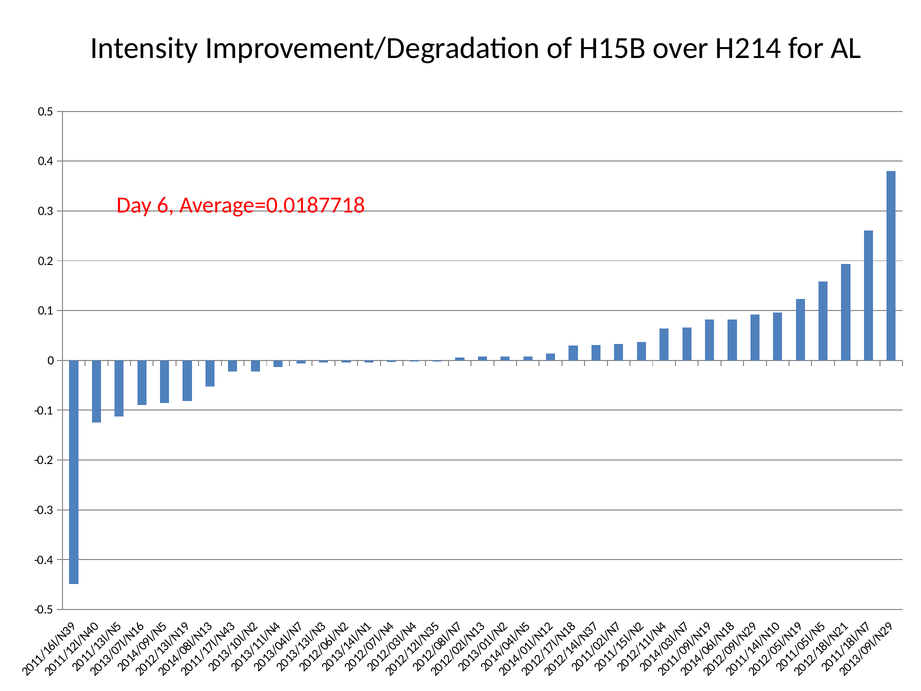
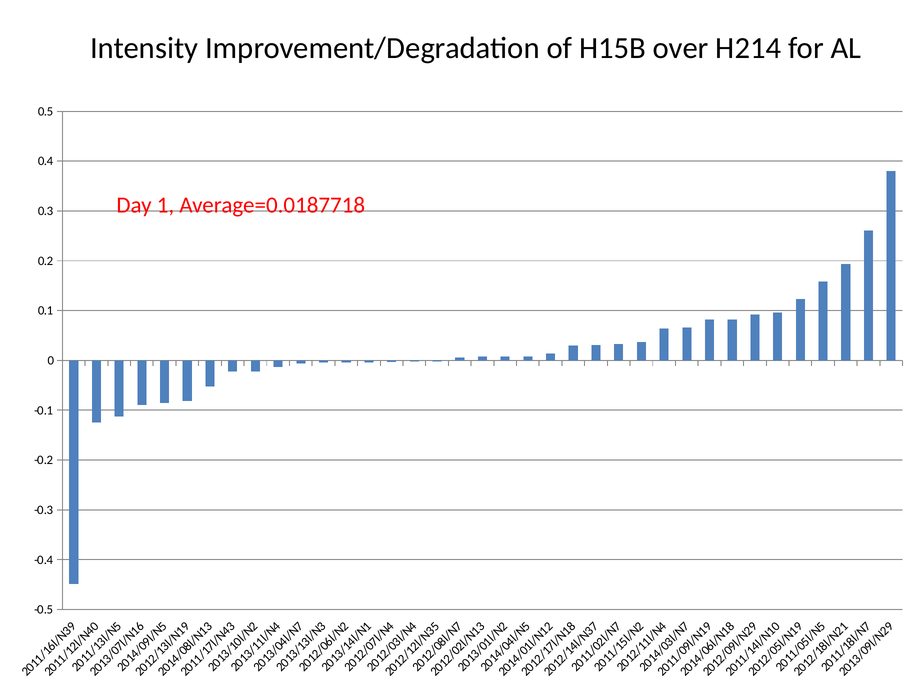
Day 6: 6 -> 1
